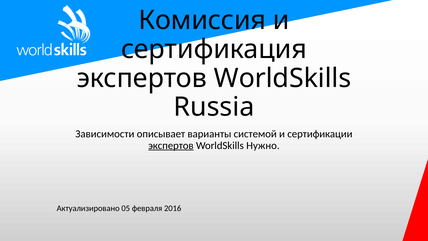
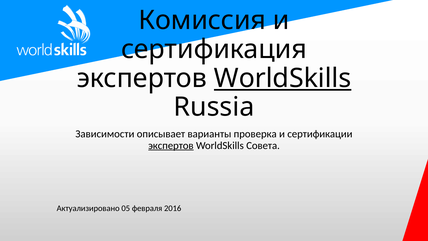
WorldSkills at (283, 78) underline: none -> present
системой: системой -> проверка
Нужно: Нужно -> Совета
